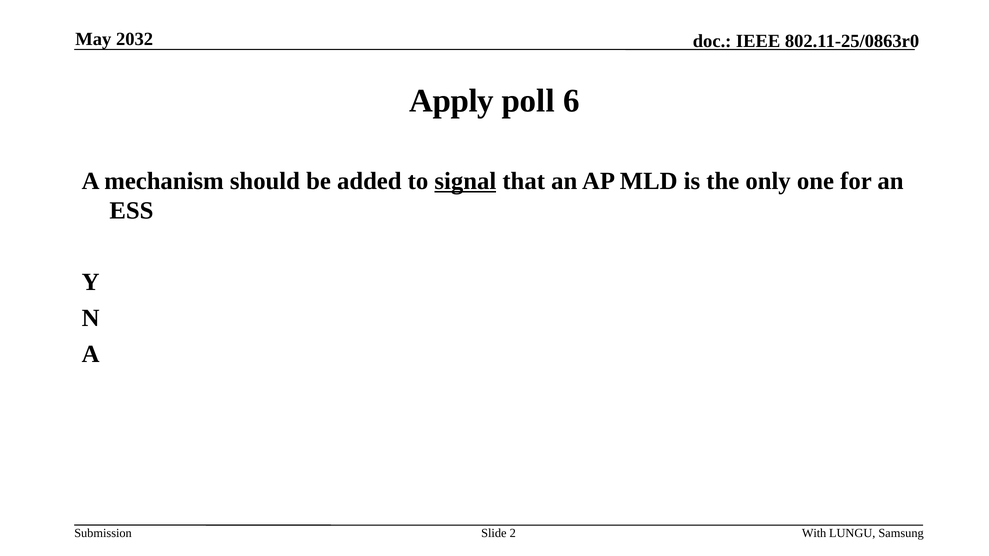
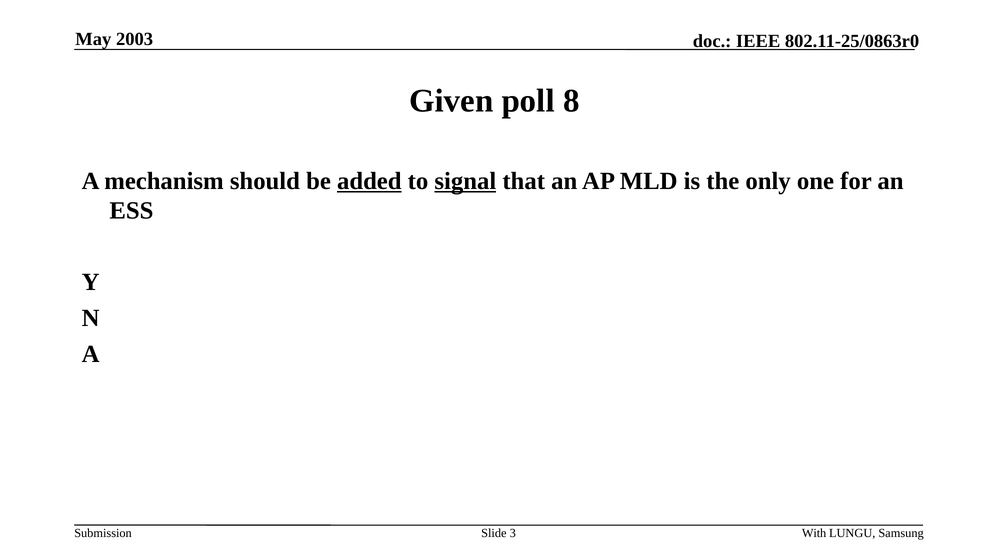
2032: 2032 -> 2003
Apply: Apply -> Given
6: 6 -> 8
added underline: none -> present
2: 2 -> 3
